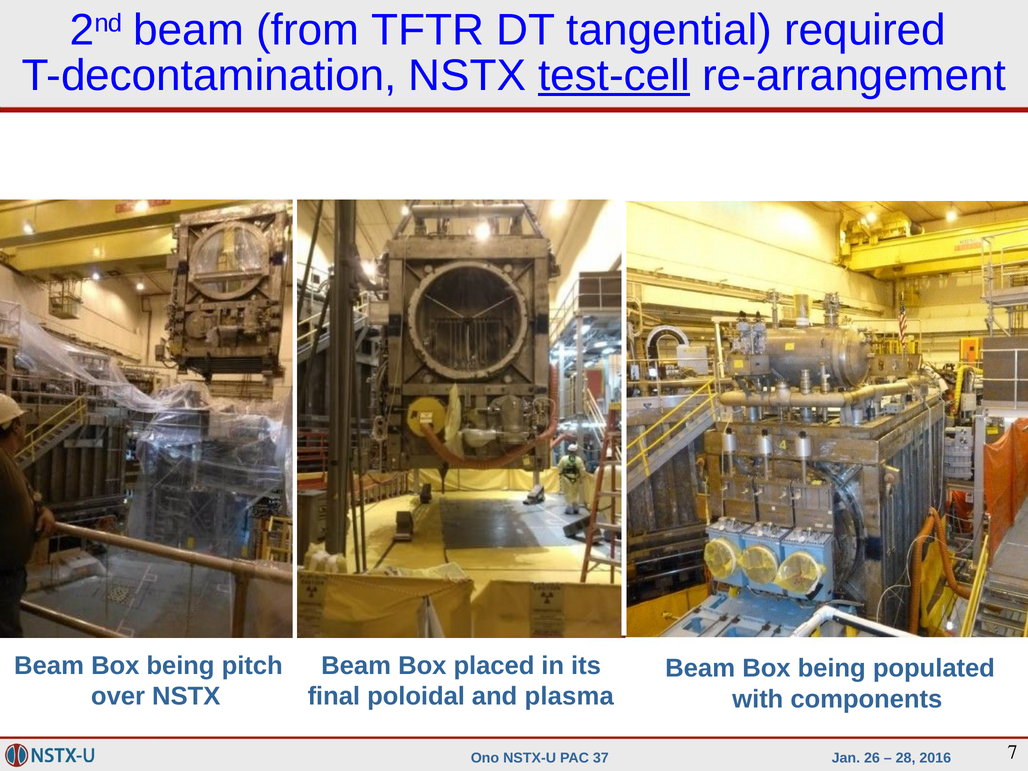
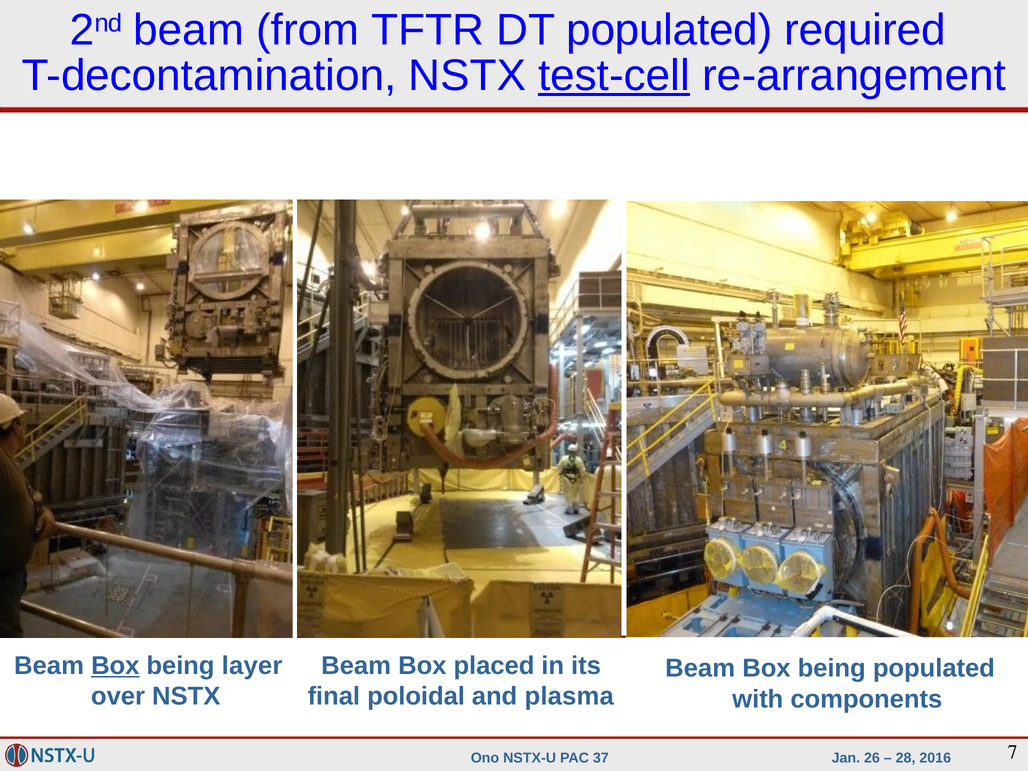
DT tangential: tangential -> populated
Box at (115, 666) underline: none -> present
pitch: pitch -> layer
